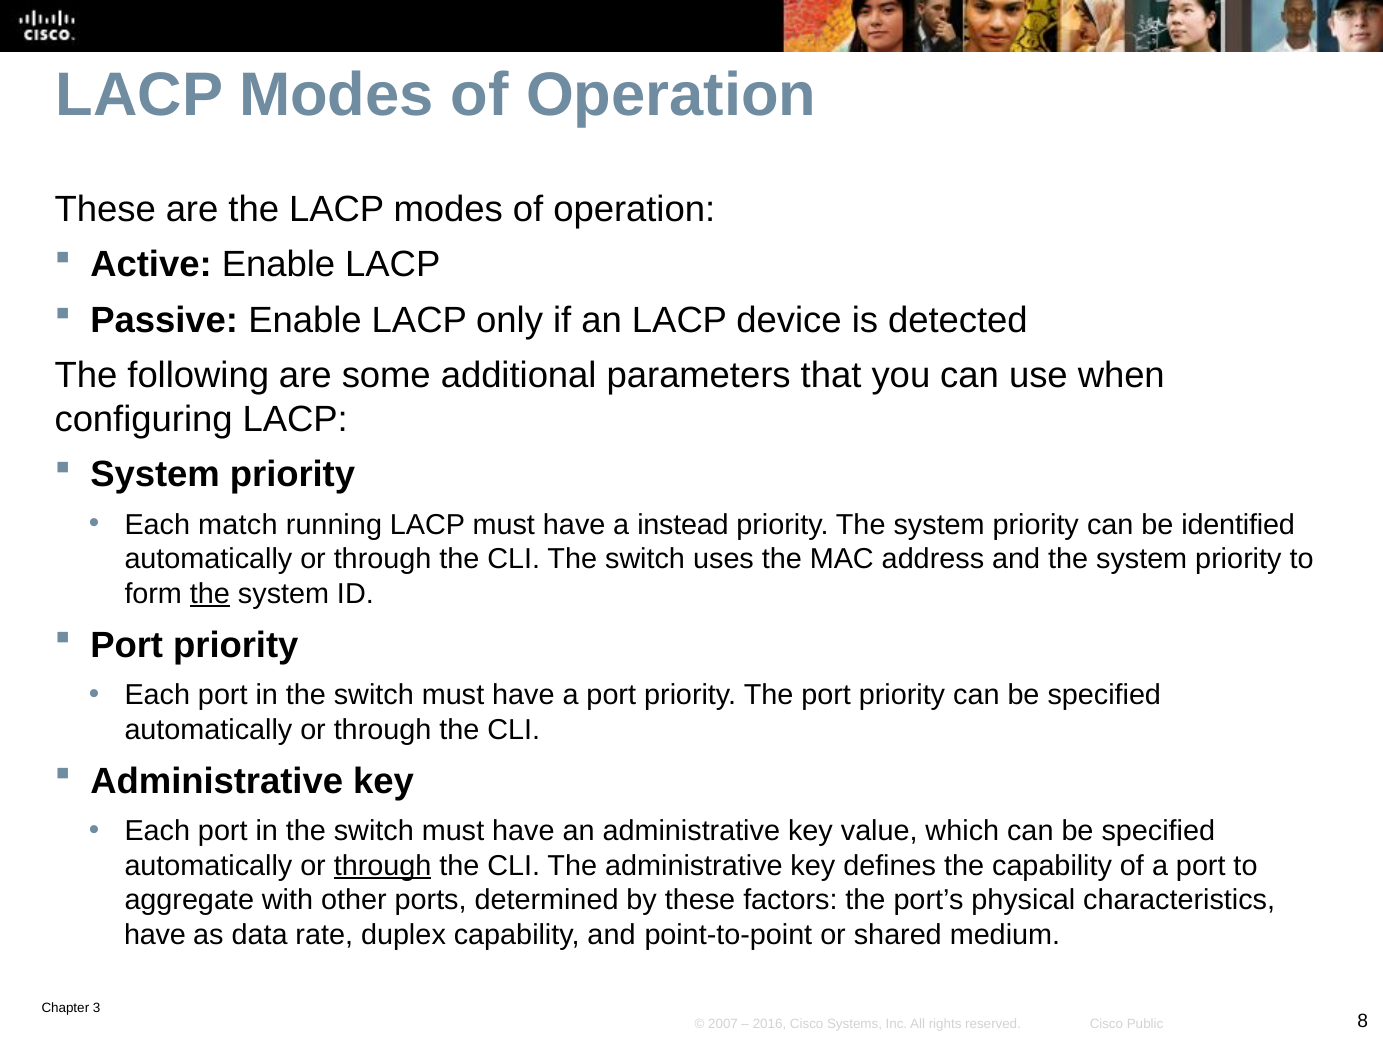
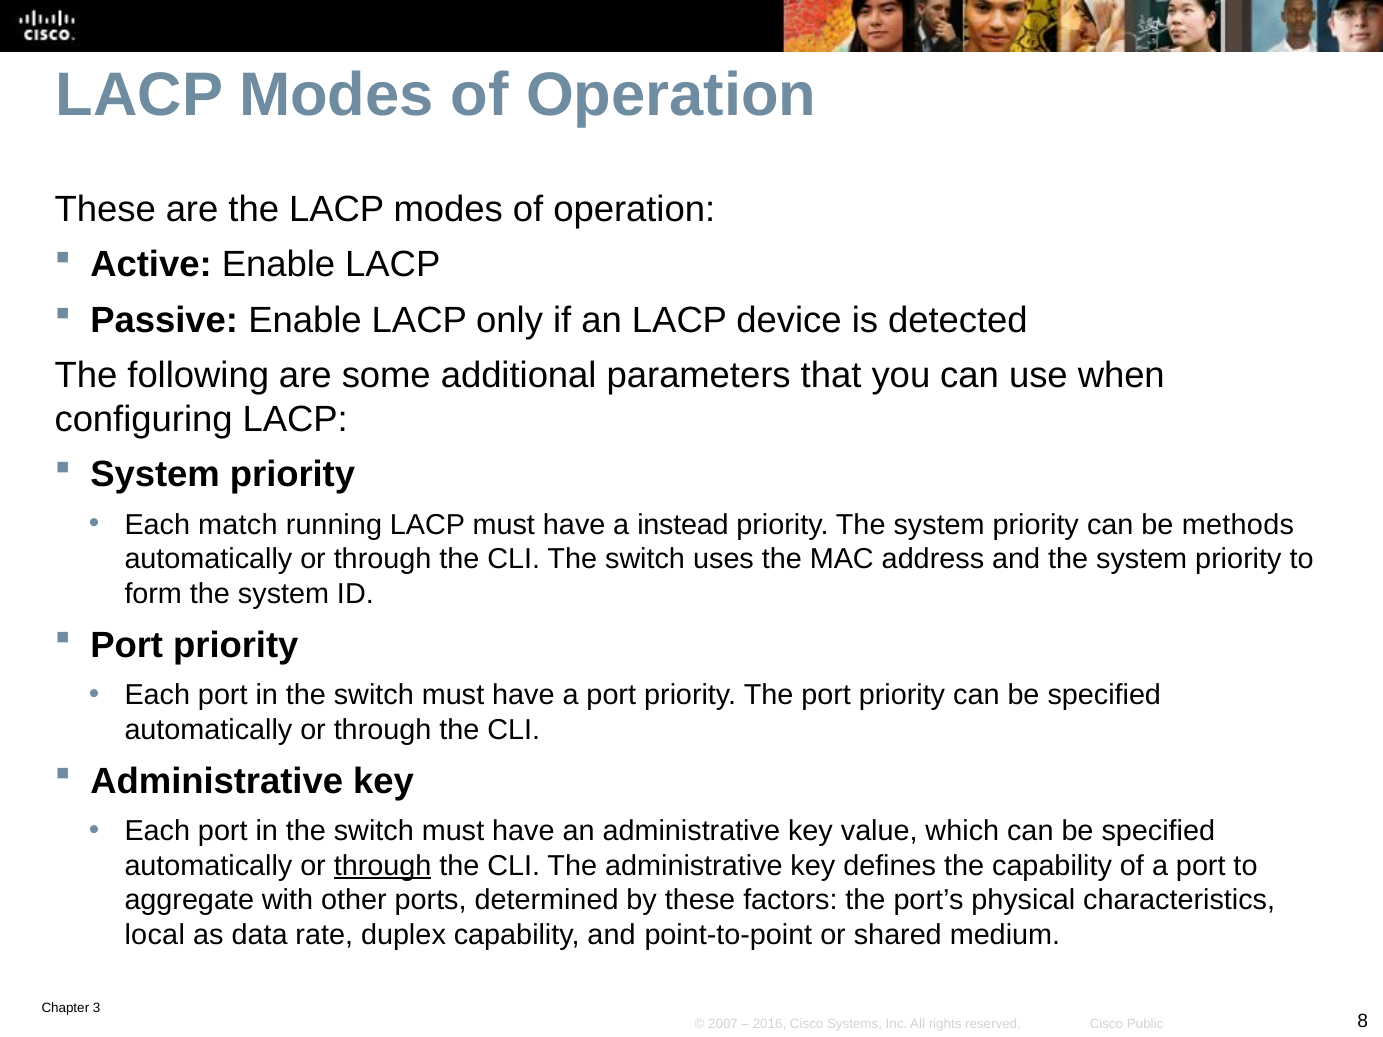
identified: identified -> methods
the at (210, 594) underline: present -> none
have at (155, 935): have -> local
